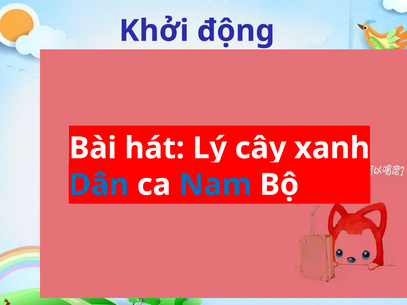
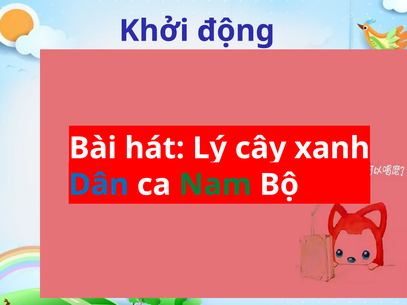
Nam colour: blue -> green
